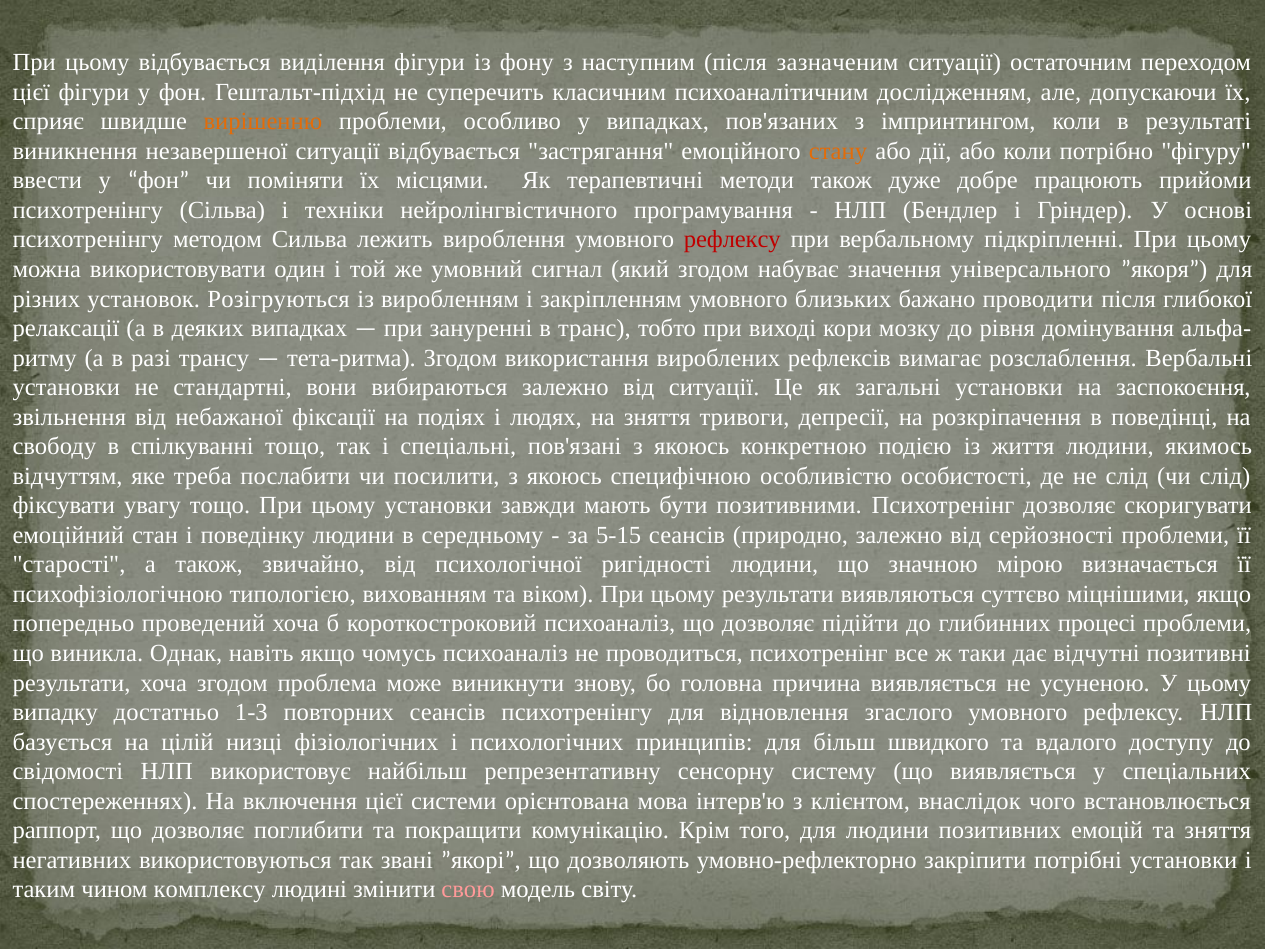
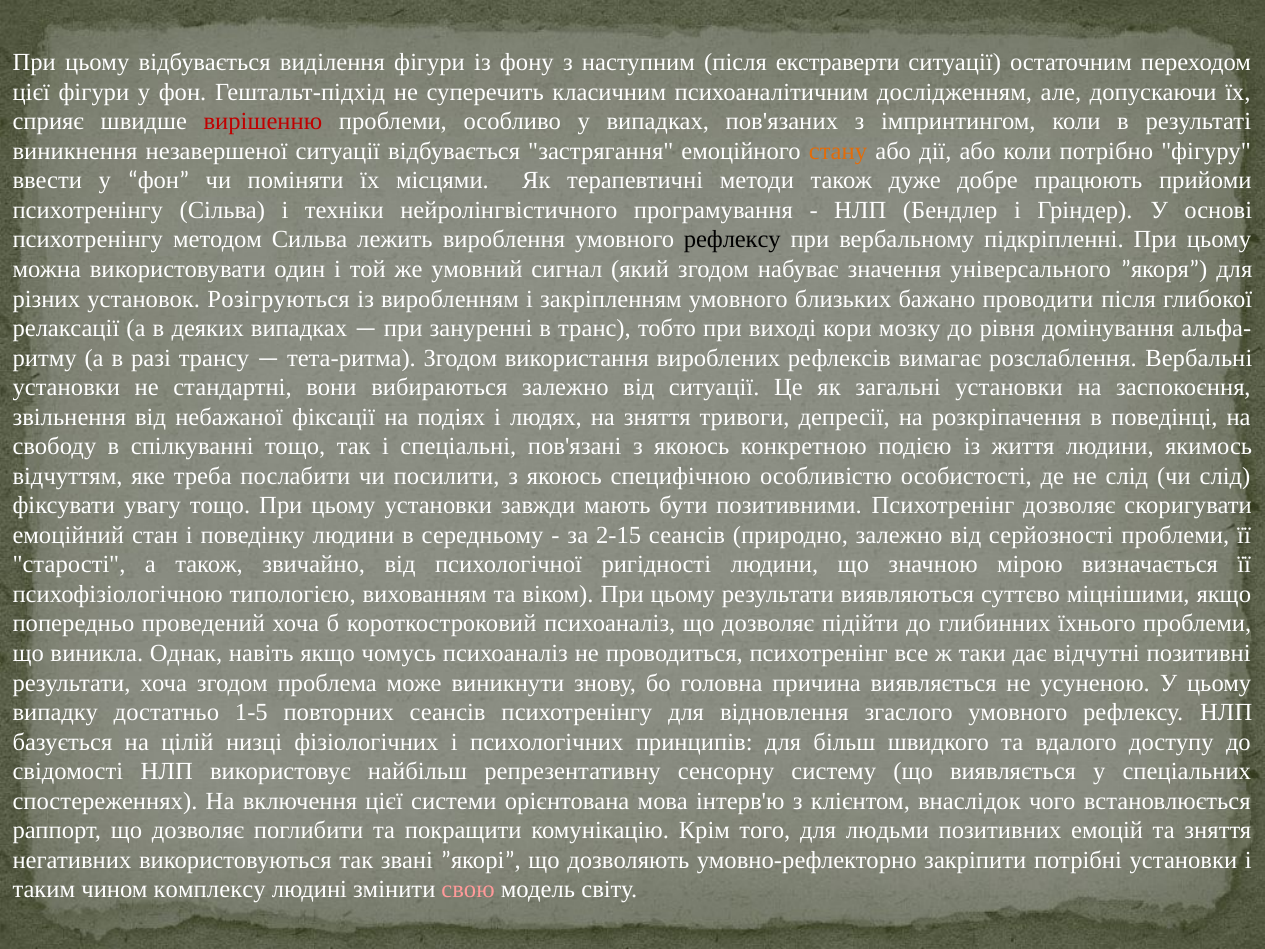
зазначеним: зазначеним -> екстраверти
вирішенню colour: orange -> red
рефлексу at (732, 240) colour: red -> black
5-15: 5-15 -> 2-15
процесі: процесі -> їхнього
1-3: 1-3 -> 1-5
для людини: людини -> людьми
